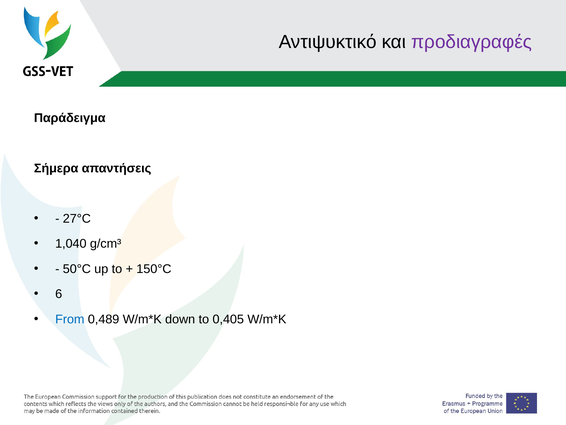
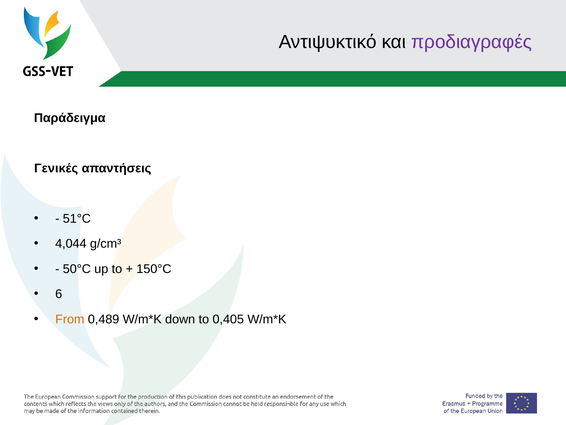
Σήμερα: Σήμερα -> Γενικές
27°C: 27°C -> 51°C
1,040: 1,040 -> 4,044
From colour: blue -> orange
